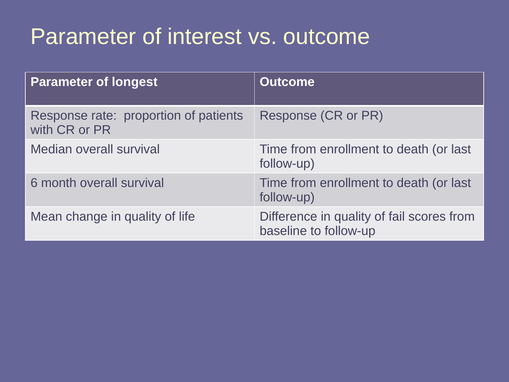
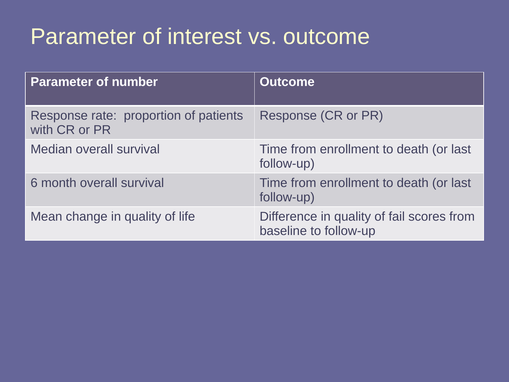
longest: longest -> number
